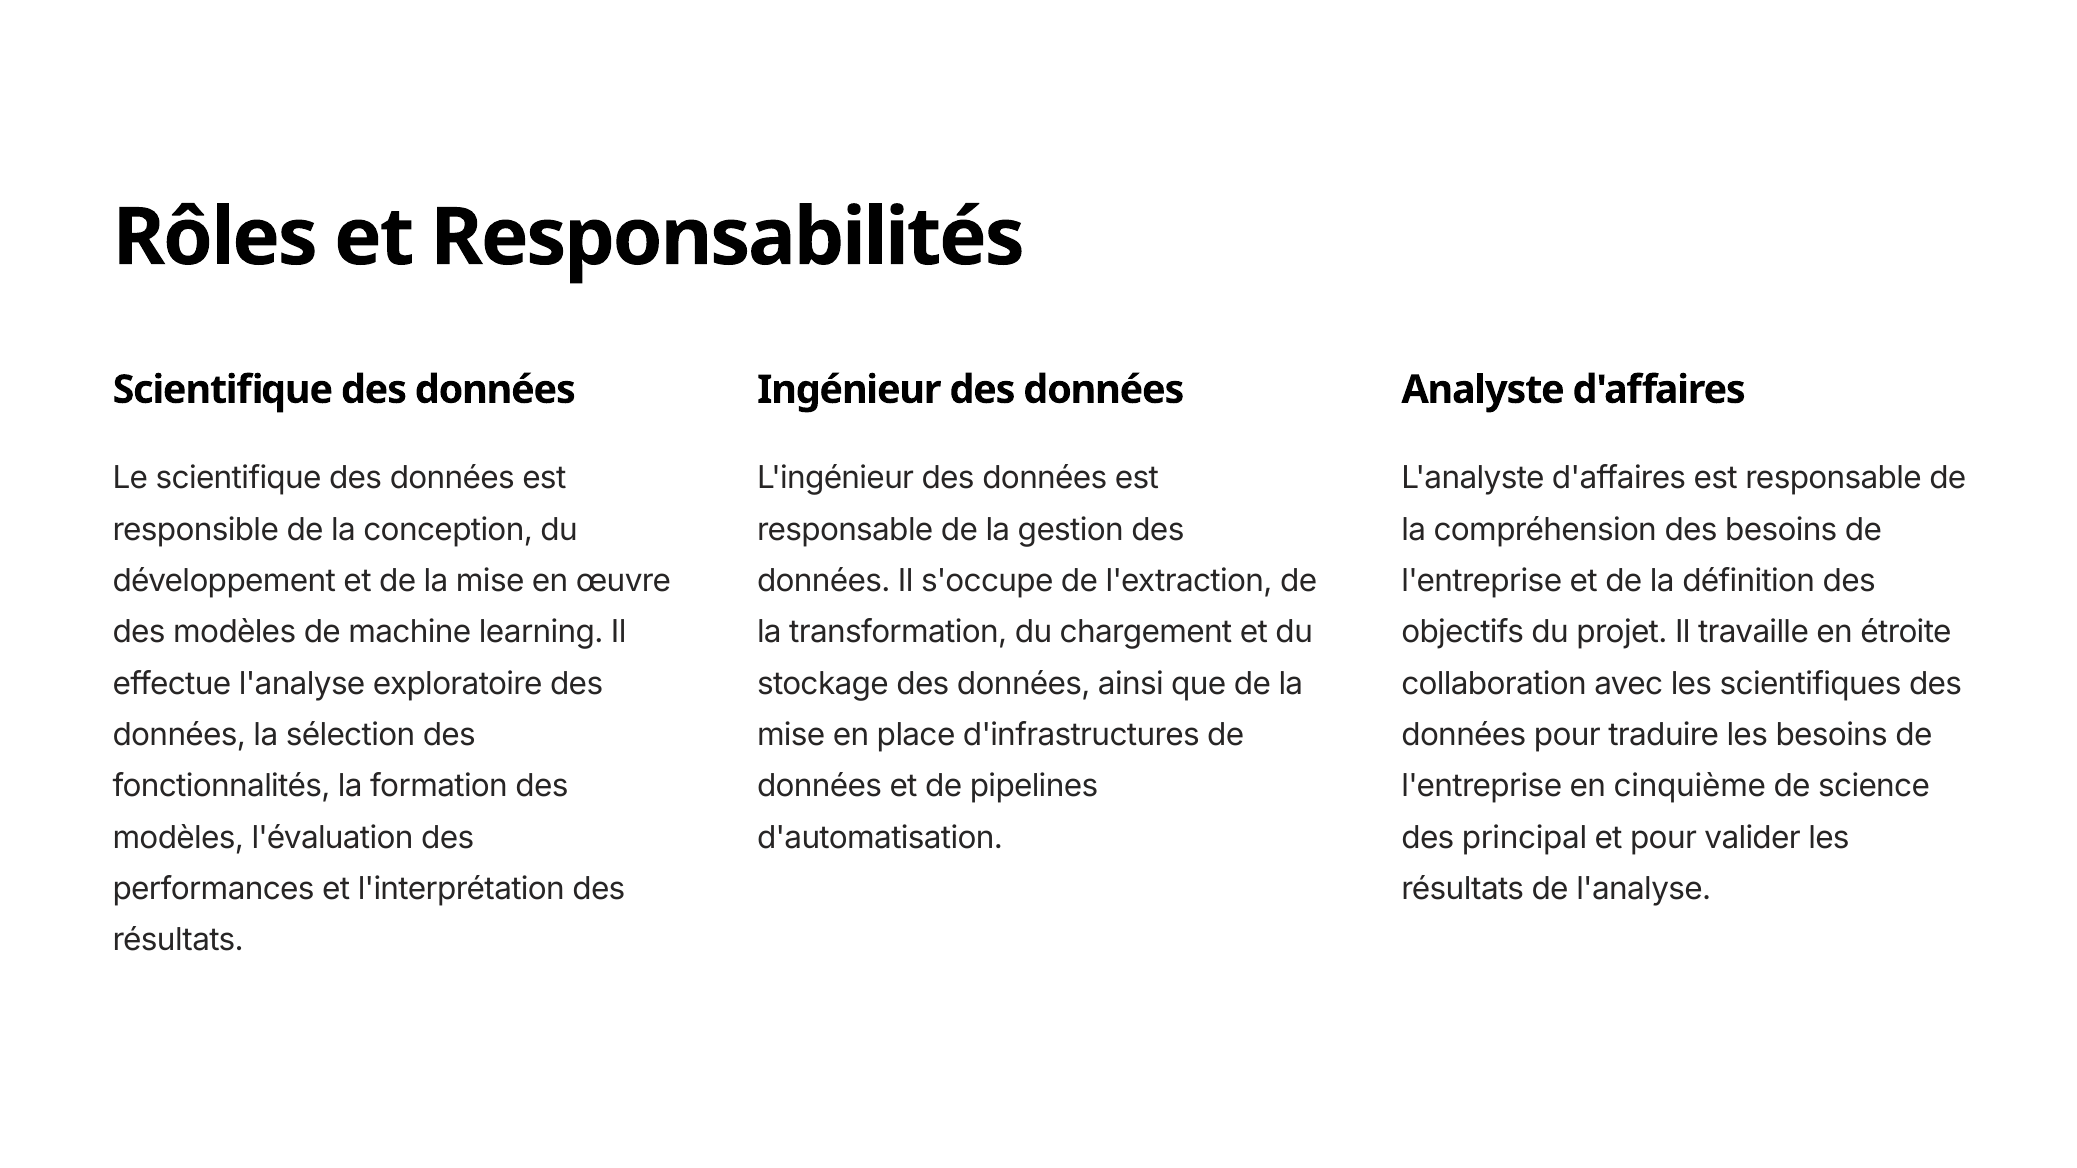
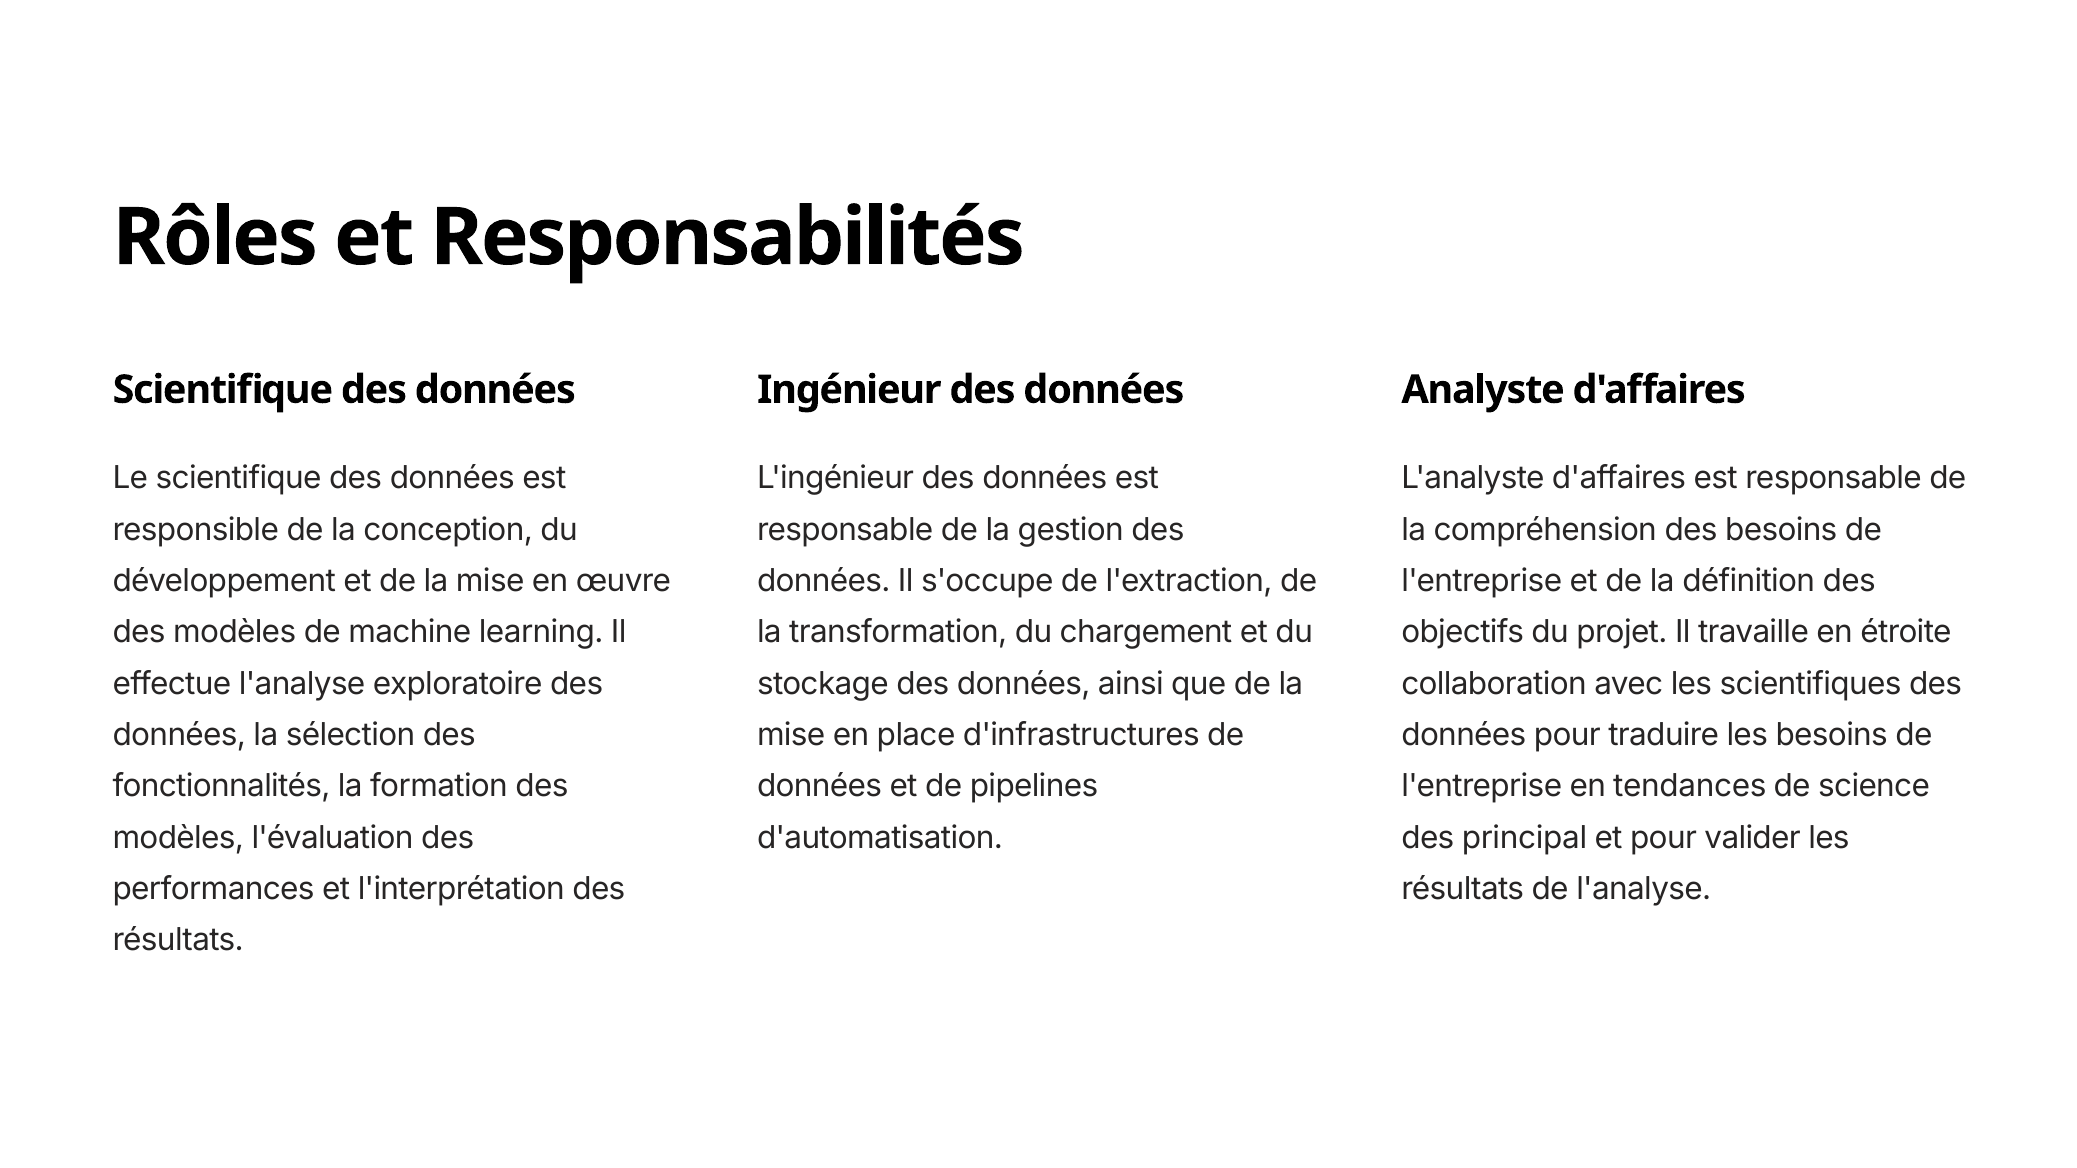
cinquième: cinquième -> tendances
